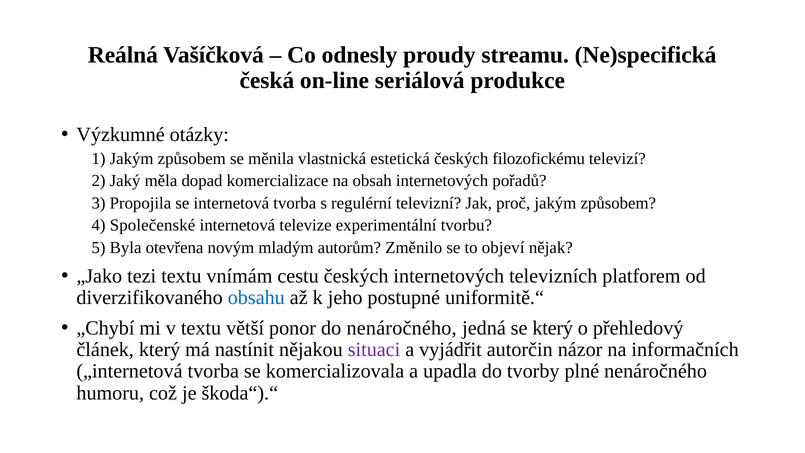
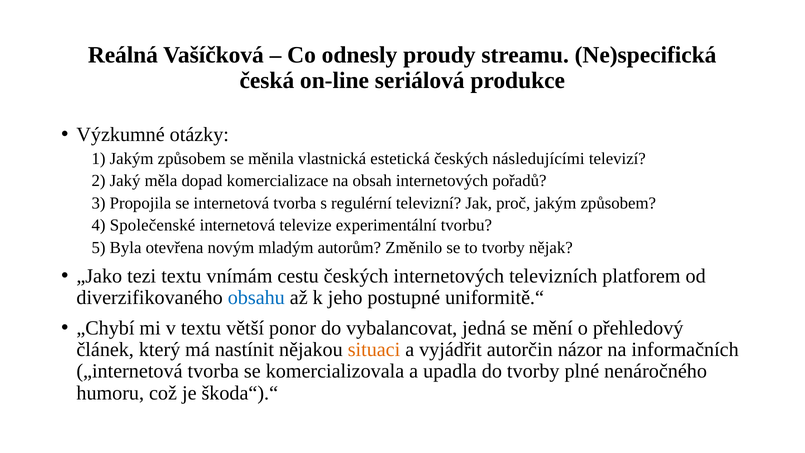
filozofickému: filozofickému -> následujícími
to objeví: objeví -> tvorby
do nenáročného: nenáročného -> vybalancovat
se který: který -> mění
situaci colour: purple -> orange
